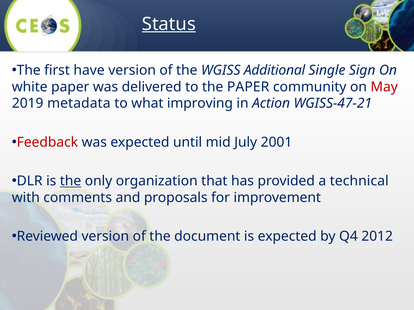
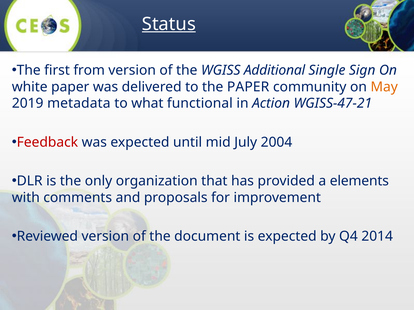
have: have -> from
May colour: red -> orange
improving: improving -> functional
2001: 2001 -> 2004
the at (71, 181) underline: present -> none
technical: technical -> elements
2012: 2012 -> 2014
